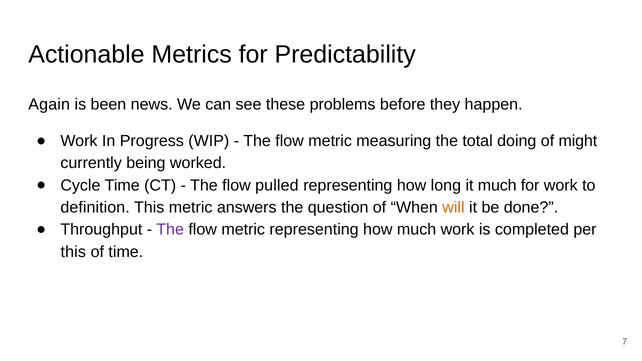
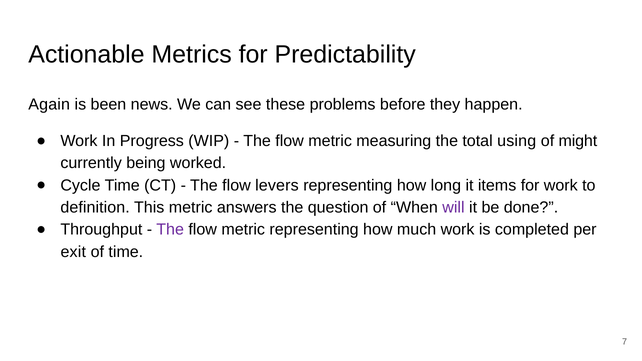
doing: doing -> using
pulled: pulled -> levers
it much: much -> items
will colour: orange -> purple
this at (73, 252): this -> exit
